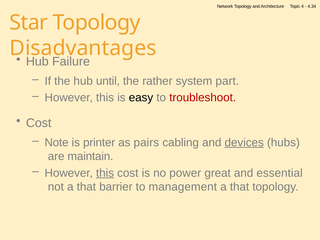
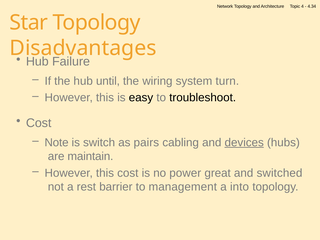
rather: rather -> wiring
part: part -> turn
troubleshoot colour: red -> black
printer: printer -> switch
this at (105, 173) underline: present -> none
essential: essential -> switched
not a that: that -> rest
that at (240, 187): that -> into
